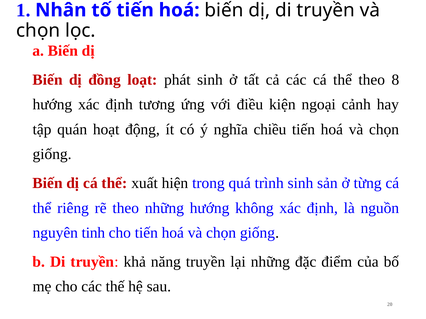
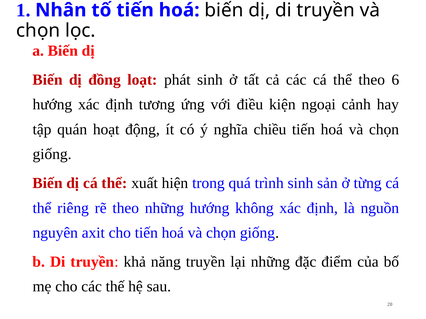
8: 8 -> 6
tinh: tinh -> axit
